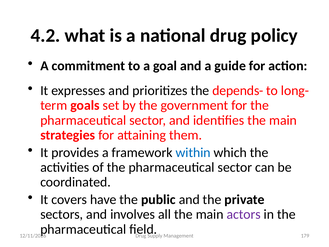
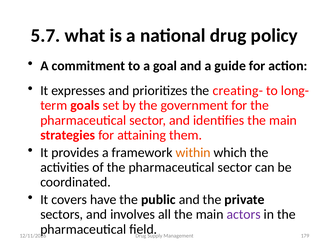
4.2: 4.2 -> 5.7
depends-: depends- -> creating-
within colour: blue -> orange
